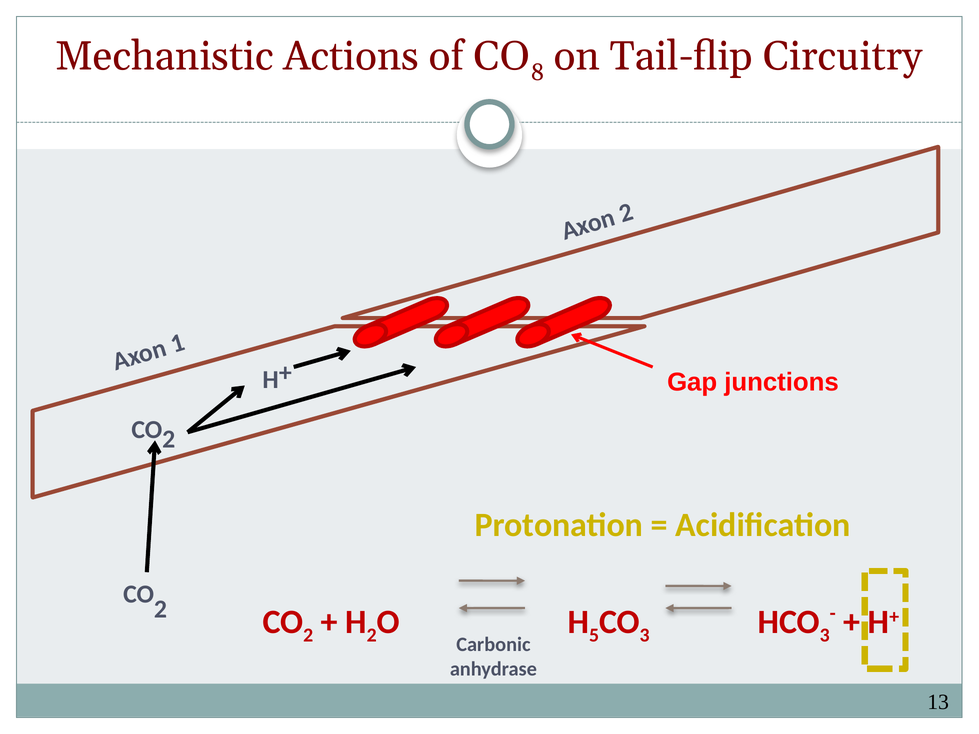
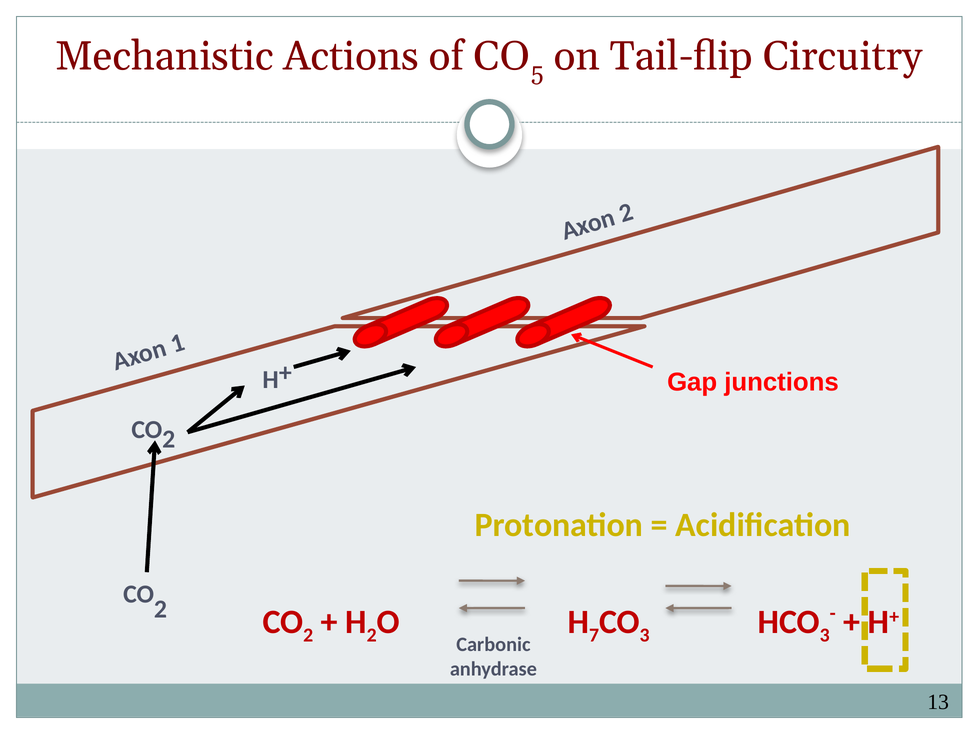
8: 8 -> 5
5: 5 -> 7
